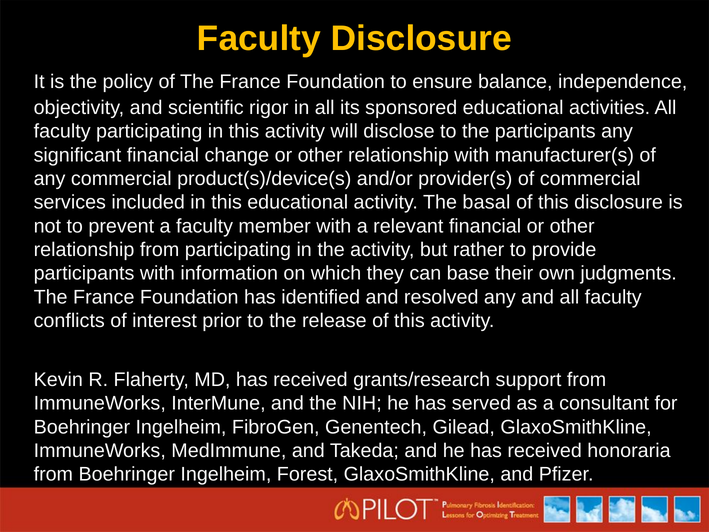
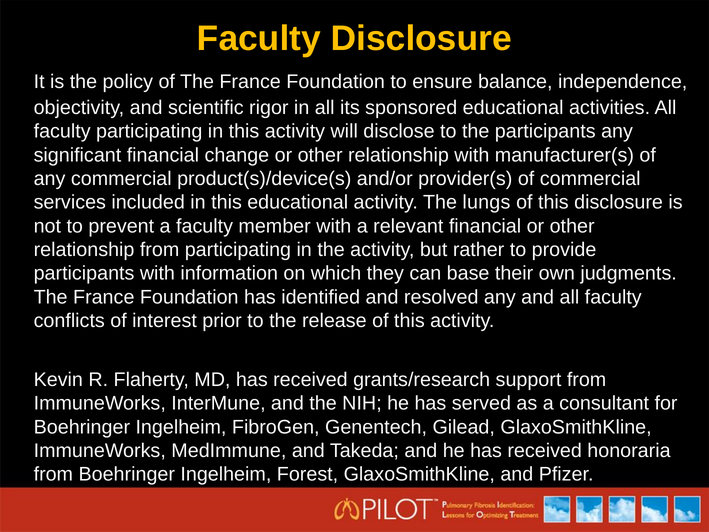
basal: basal -> lungs
